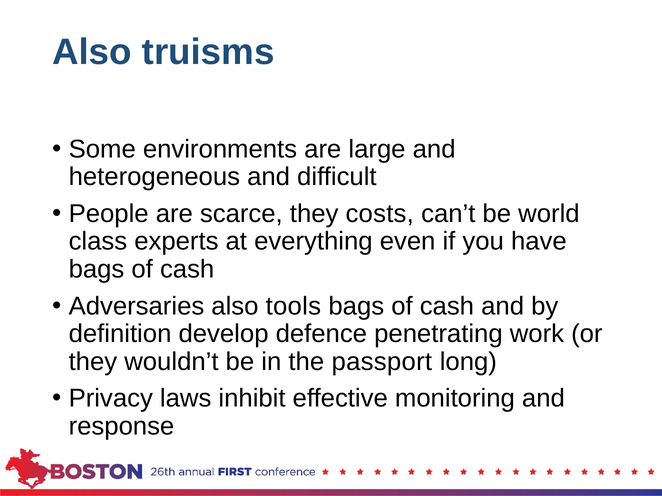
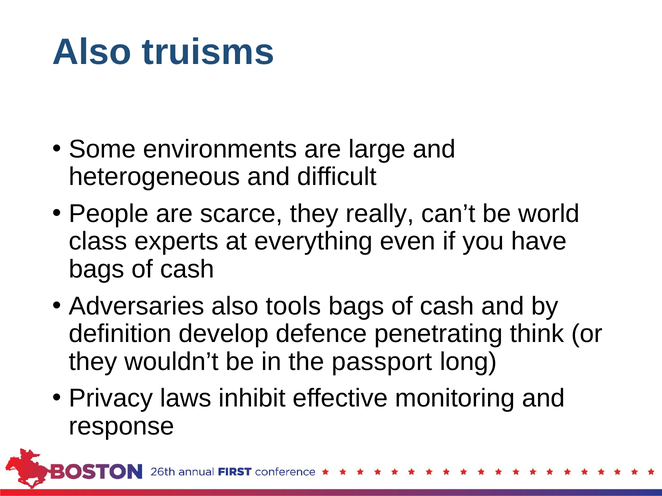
costs: costs -> really
work: work -> think
